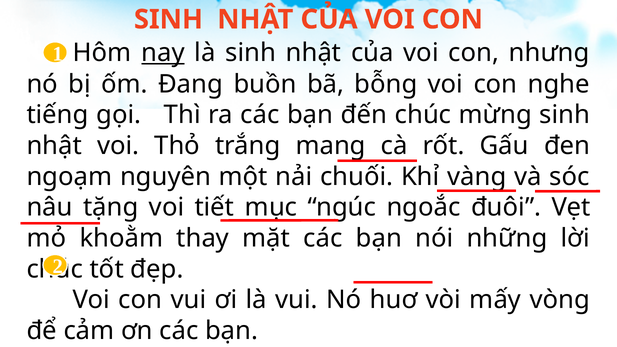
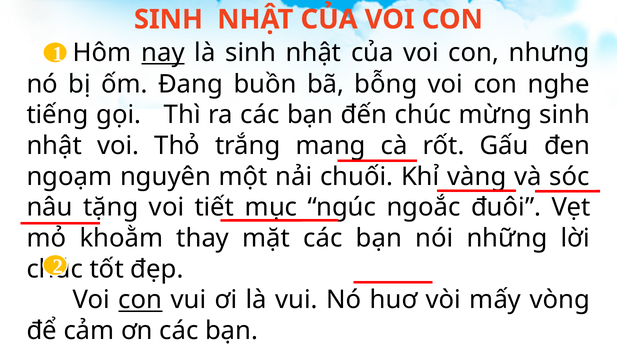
con at (140, 300) underline: none -> present
